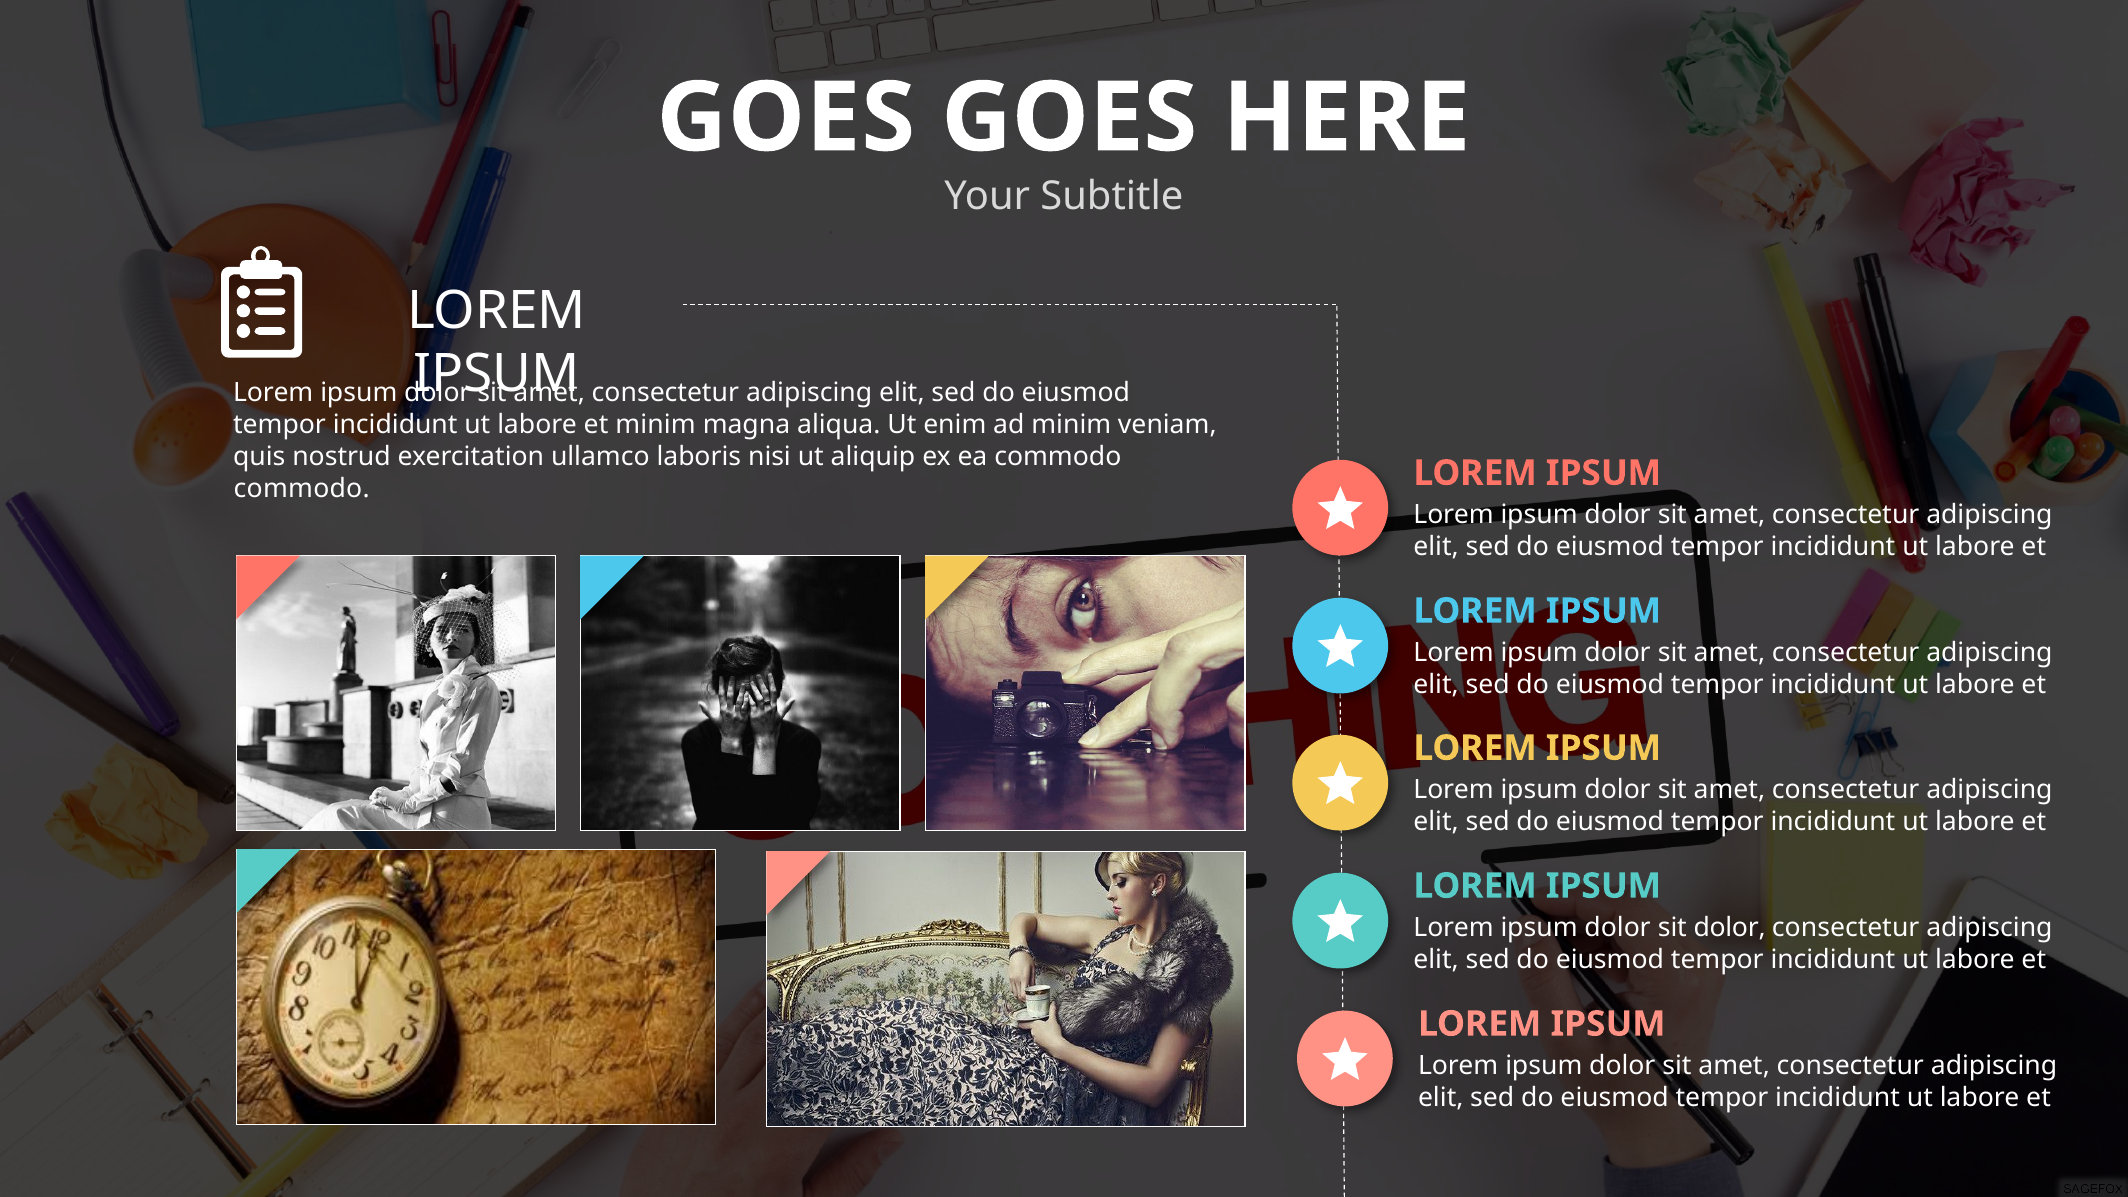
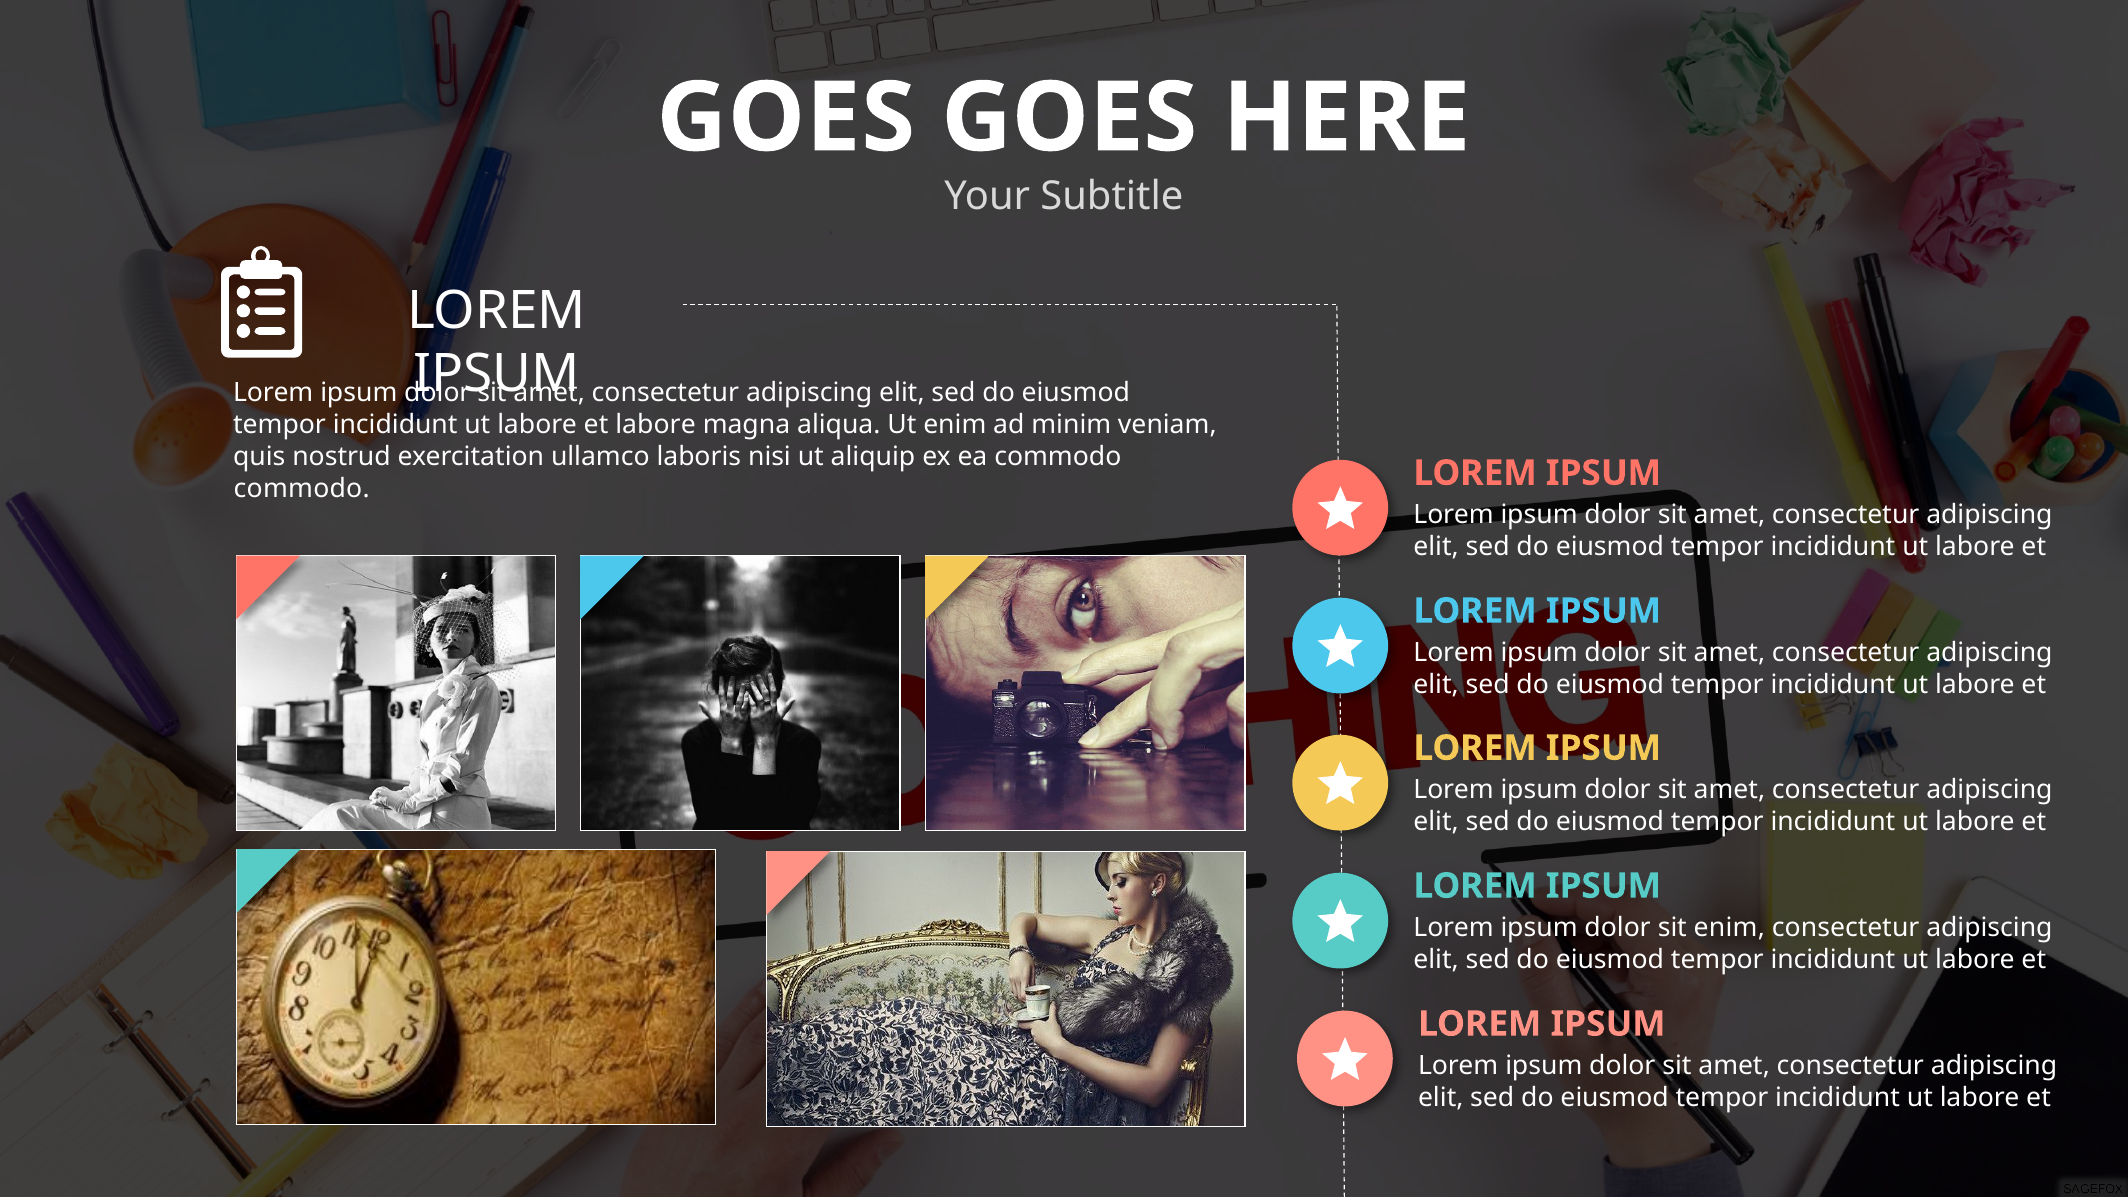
et minim: minim -> labore
sit dolor: dolor -> enim
